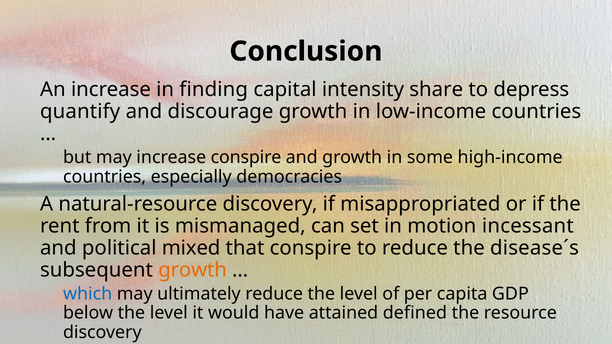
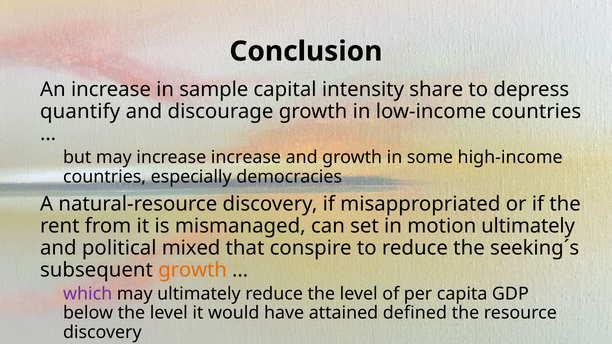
finding: finding -> sample
increase conspire: conspire -> increase
motion incessant: incessant -> ultimately
disease´s: disease´s -> seeking´s
which colour: blue -> purple
